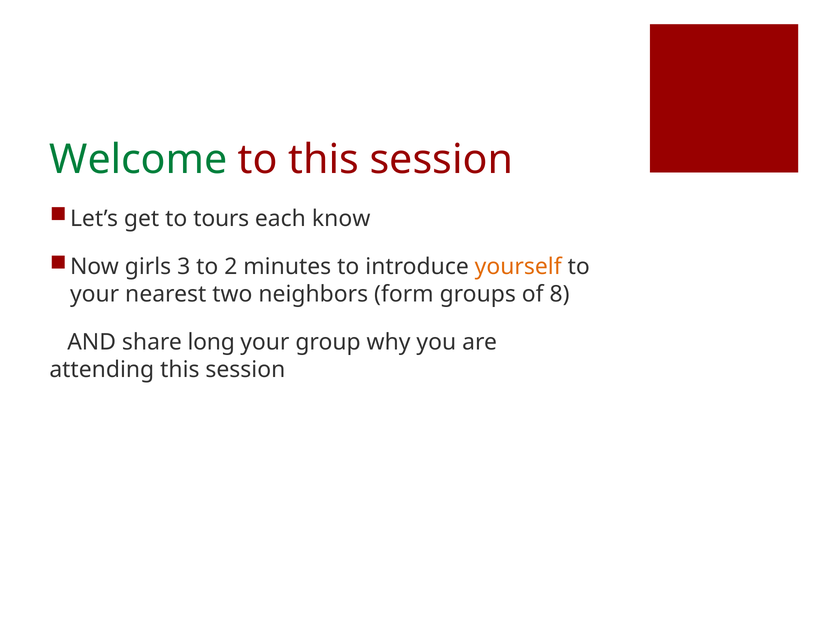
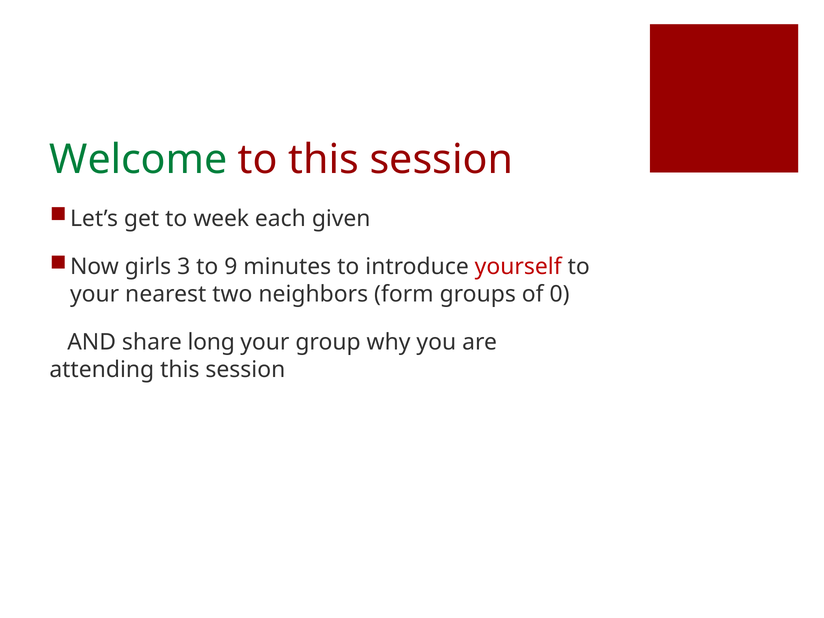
tours: tours -> week
know: know -> given
2: 2 -> 9
yourself colour: orange -> red
8: 8 -> 0
